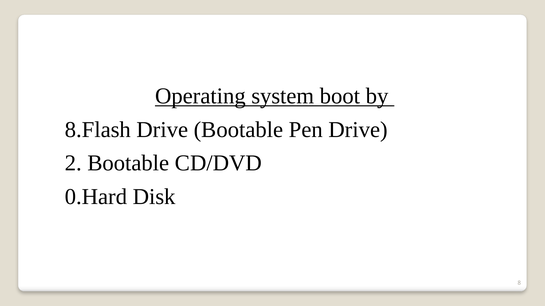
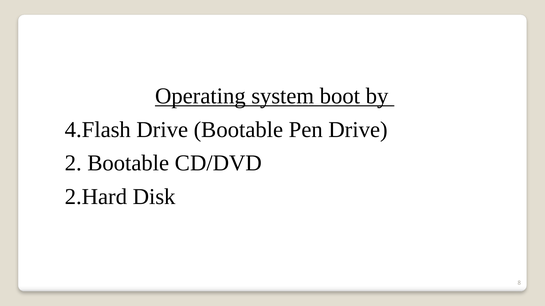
8.Flash: 8.Flash -> 4.Flash
0.Hard: 0.Hard -> 2.Hard
